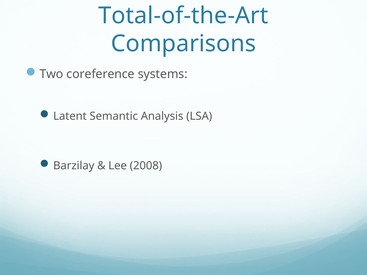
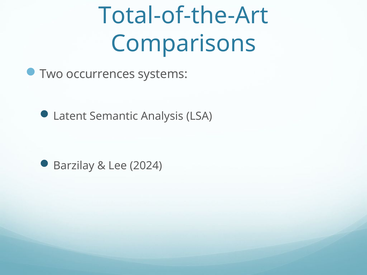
coreference: coreference -> occurrences
2008: 2008 -> 2024
